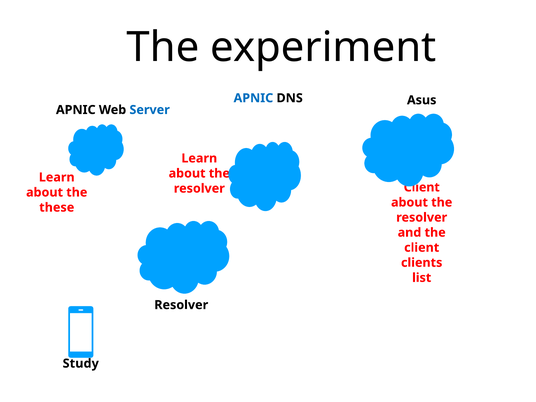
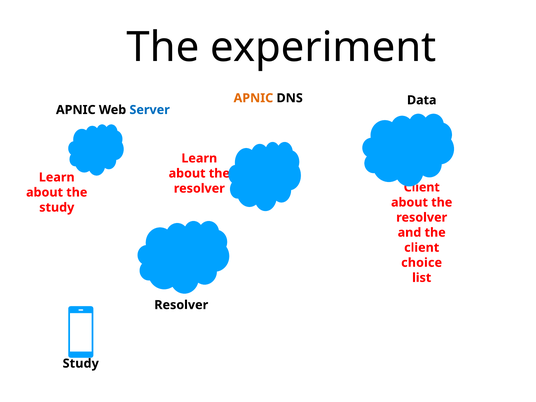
APNIC at (253, 98) colour: blue -> orange
Asus: Asus -> Data
these at (57, 207): these -> study
clients: clients -> choice
